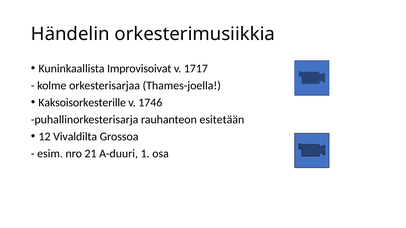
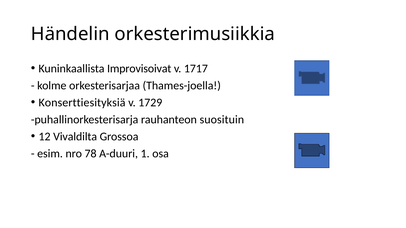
Kaksoisorkesterille: Kaksoisorkesterille -> Konserttiesityksiä
1746: 1746 -> 1729
esitetään: esitetään -> suosituin
21: 21 -> 78
